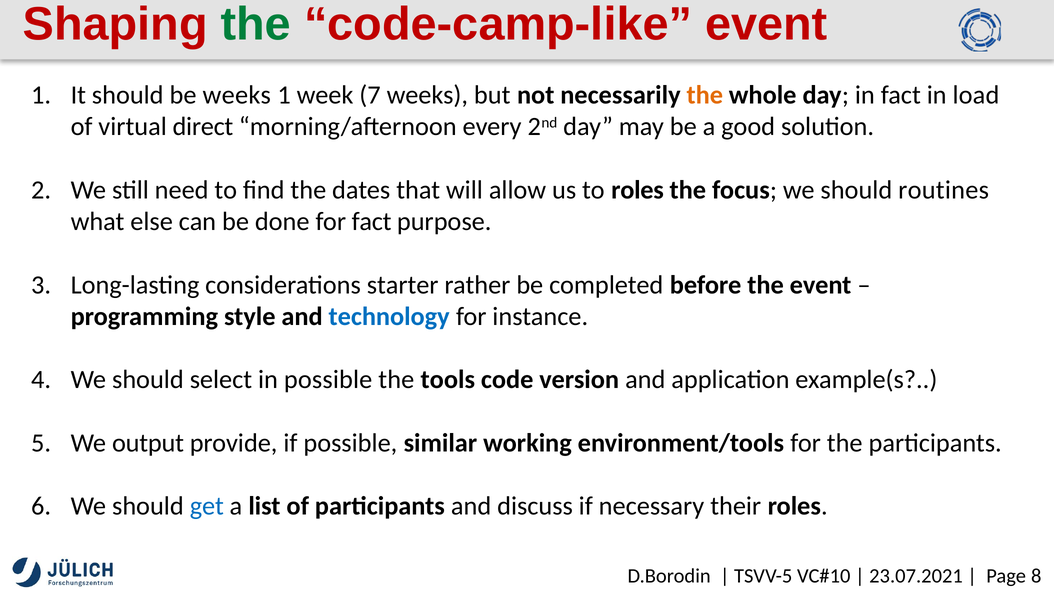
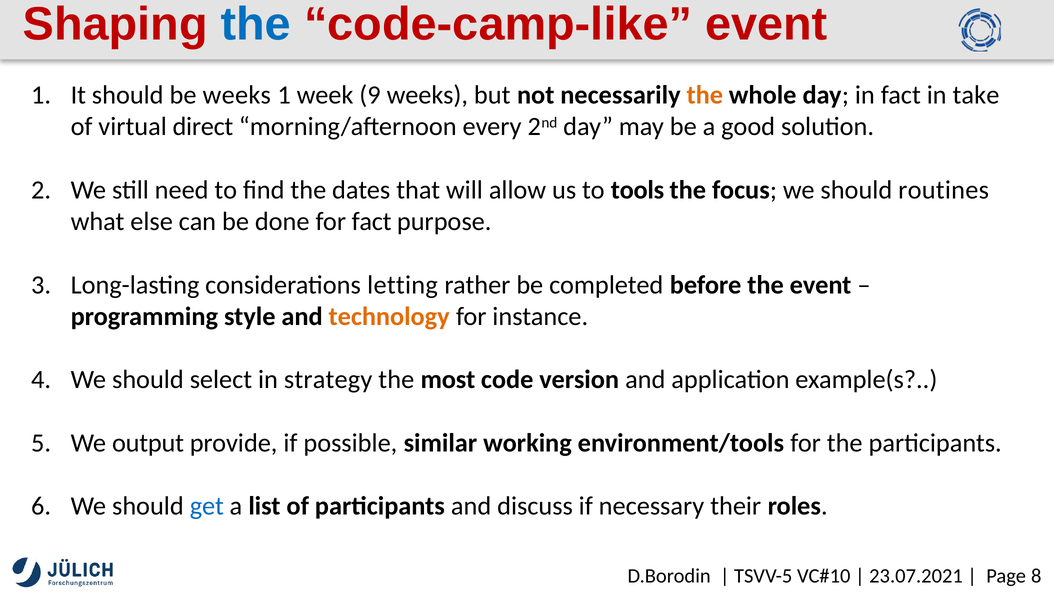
the at (256, 24) colour: green -> blue
7: 7 -> 9
load: load -> take
to roles: roles -> tools
starter: starter -> letting
technology colour: blue -> orange
in possible: possible -> strategy
tools: tools -> most
